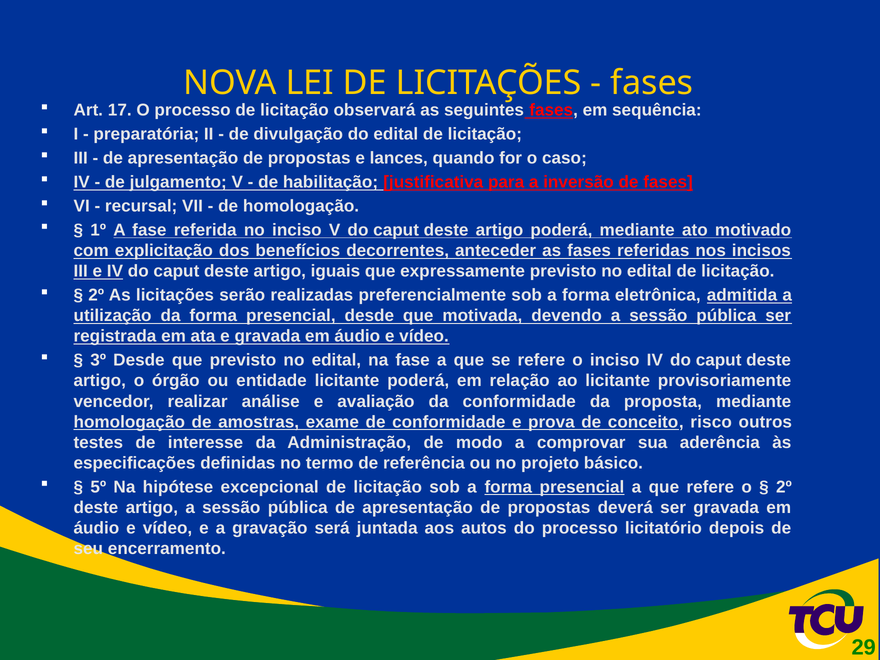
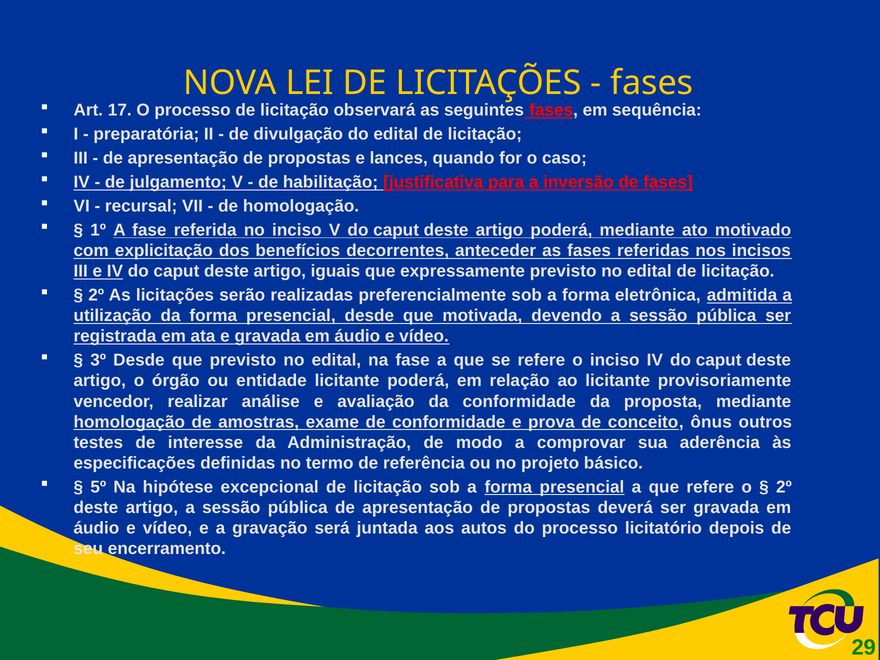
risco: risco -> ônus
